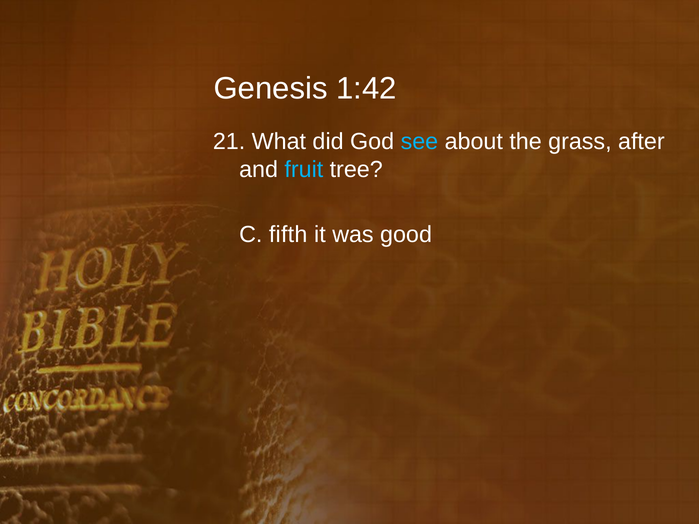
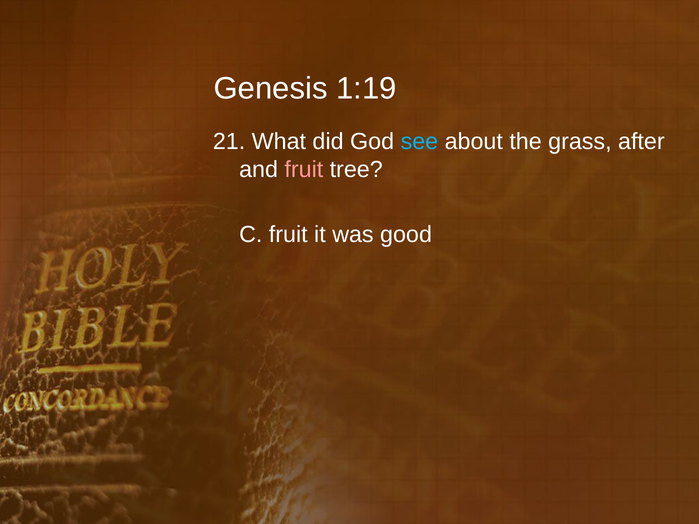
1:42: 1:42 -> 1:19
fruit at (304, 169) colour: light blue -> pink
C fifth: fifth -> fruit
